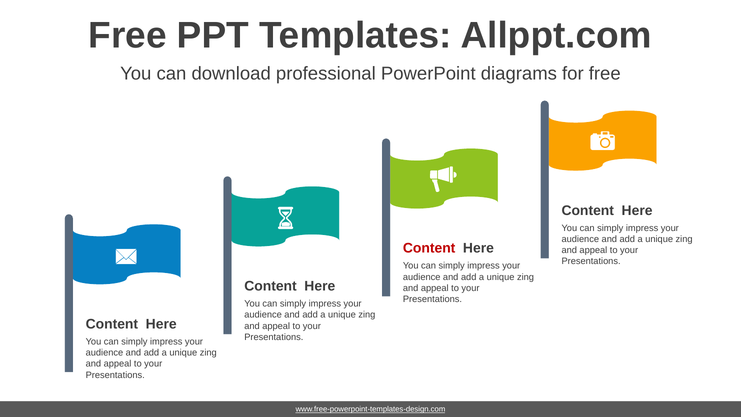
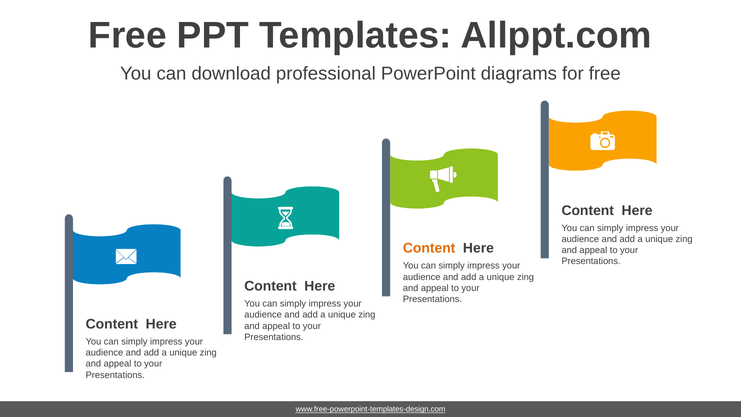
Content at (429, 248) colour: red -> orange
